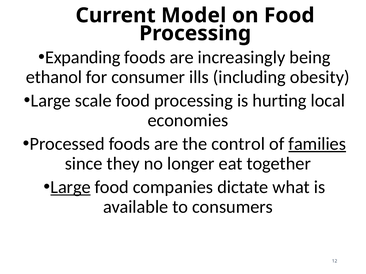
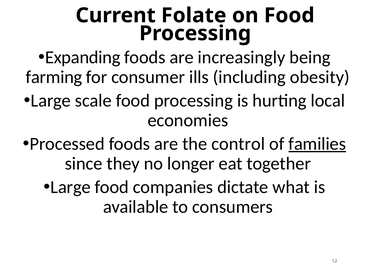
Model: Model -> Folate
ethanol: ethanol -> farming
Large at (71, 187) underline: present -> none
